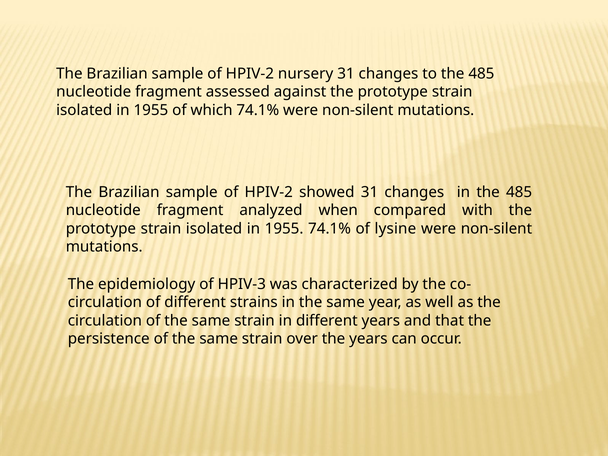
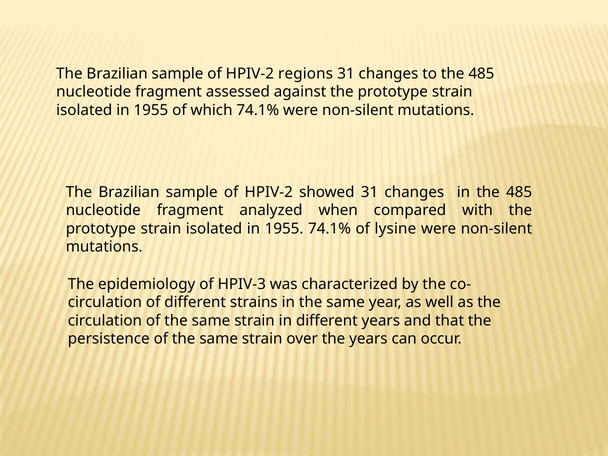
nursery: nursery -> regions
